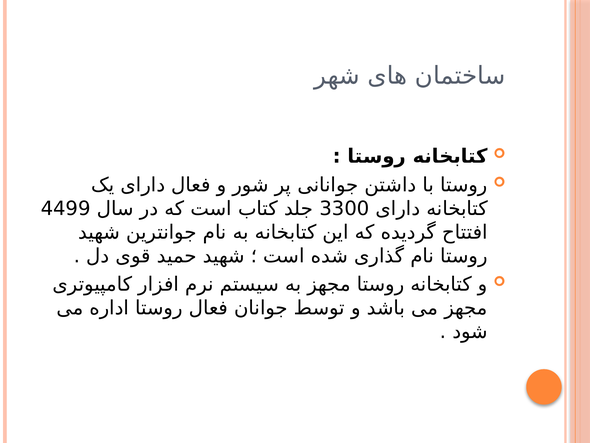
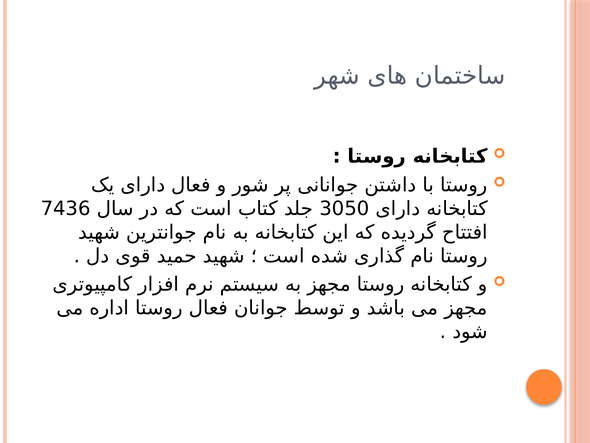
4499: 4499 -> 7436
3300: 3300 -> 3050
